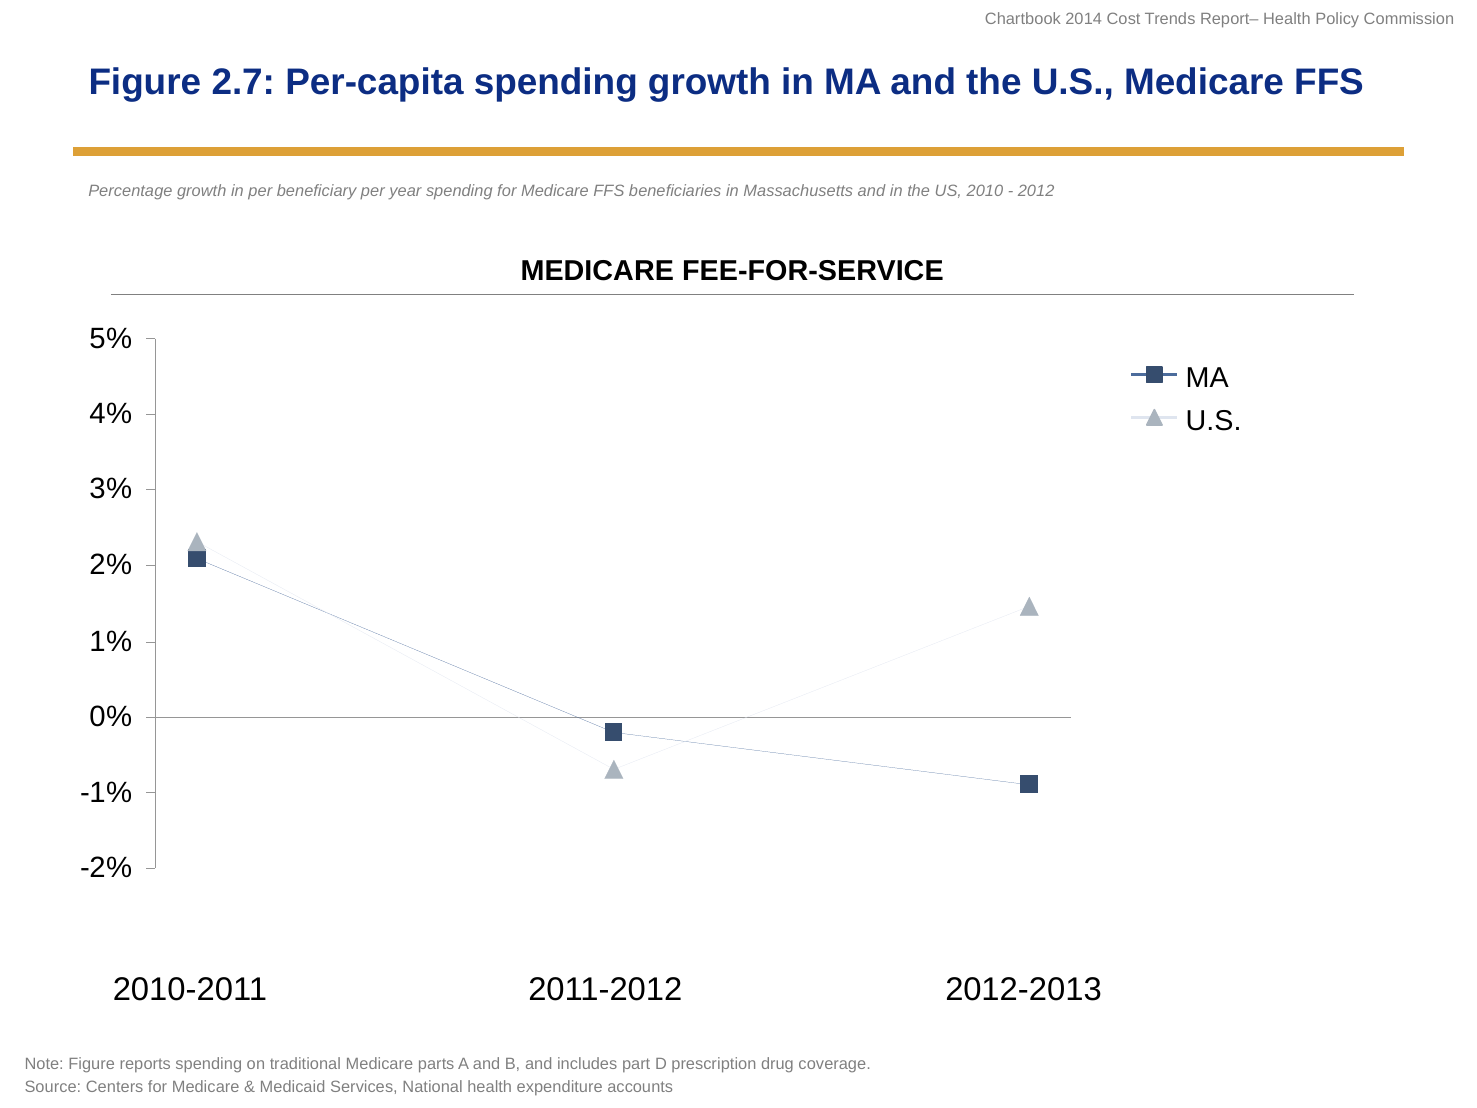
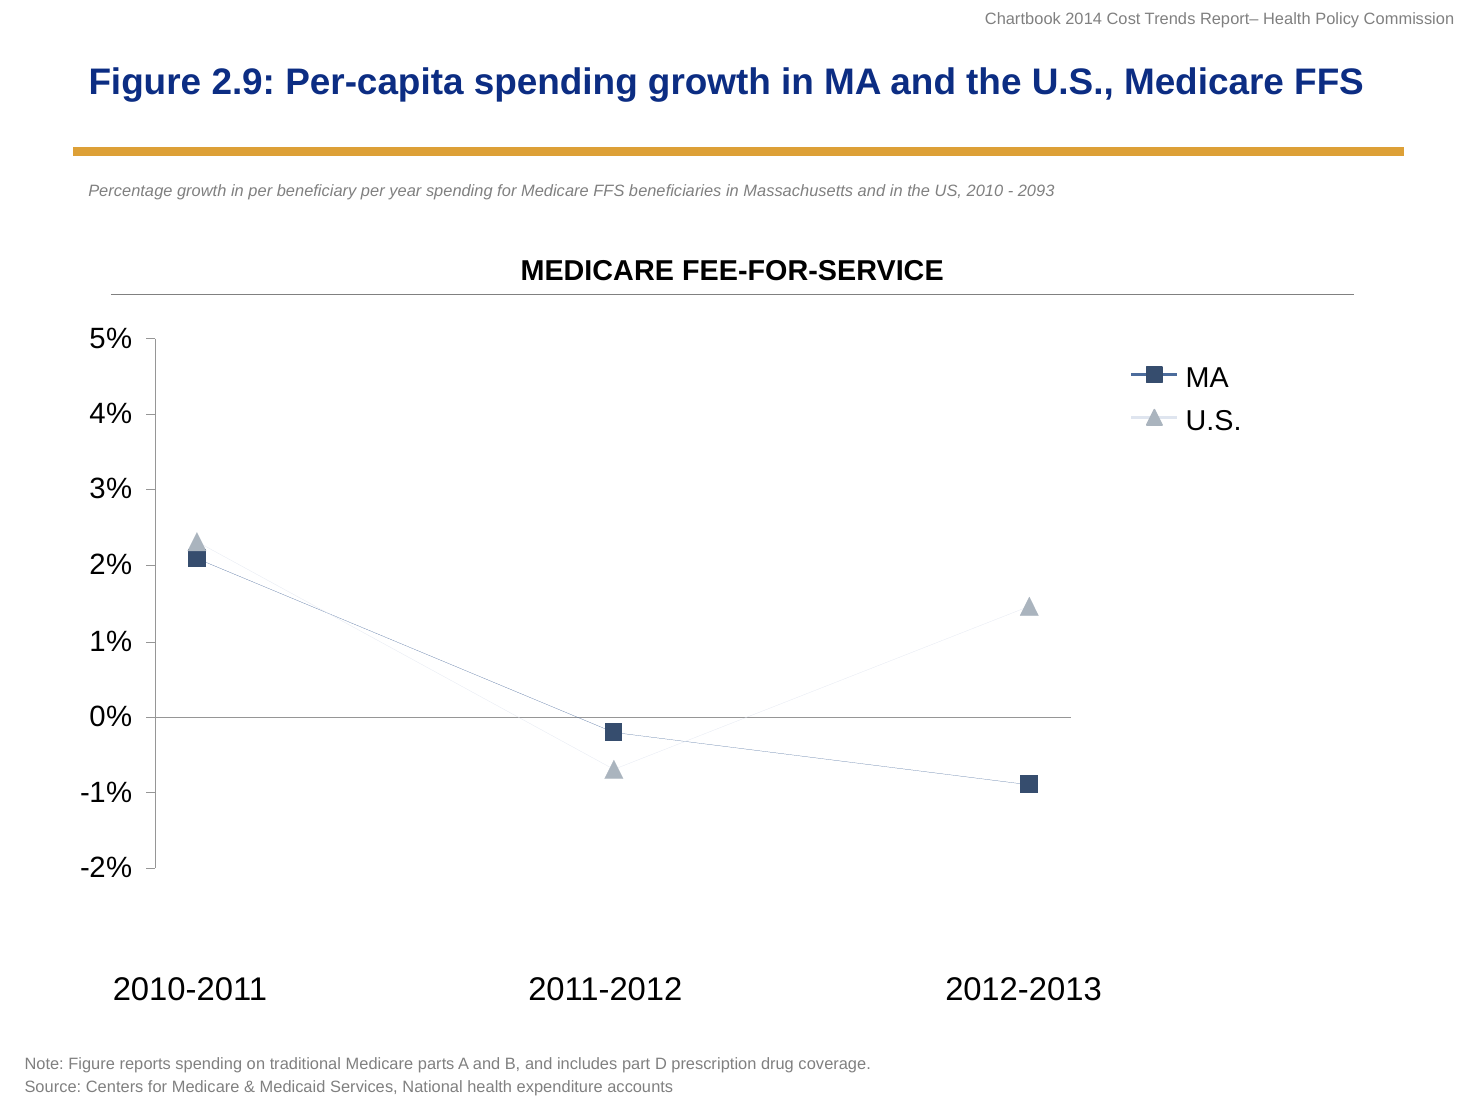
2.7: 2.7 -> 2.9
2012: 2012 -> 2093
